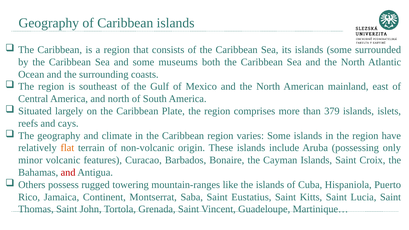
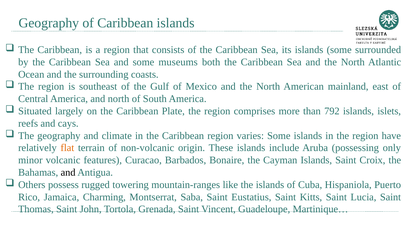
379: 379 -> 792
and at (68, 172) colour: red -> black
Continent: Continent -> Charming
